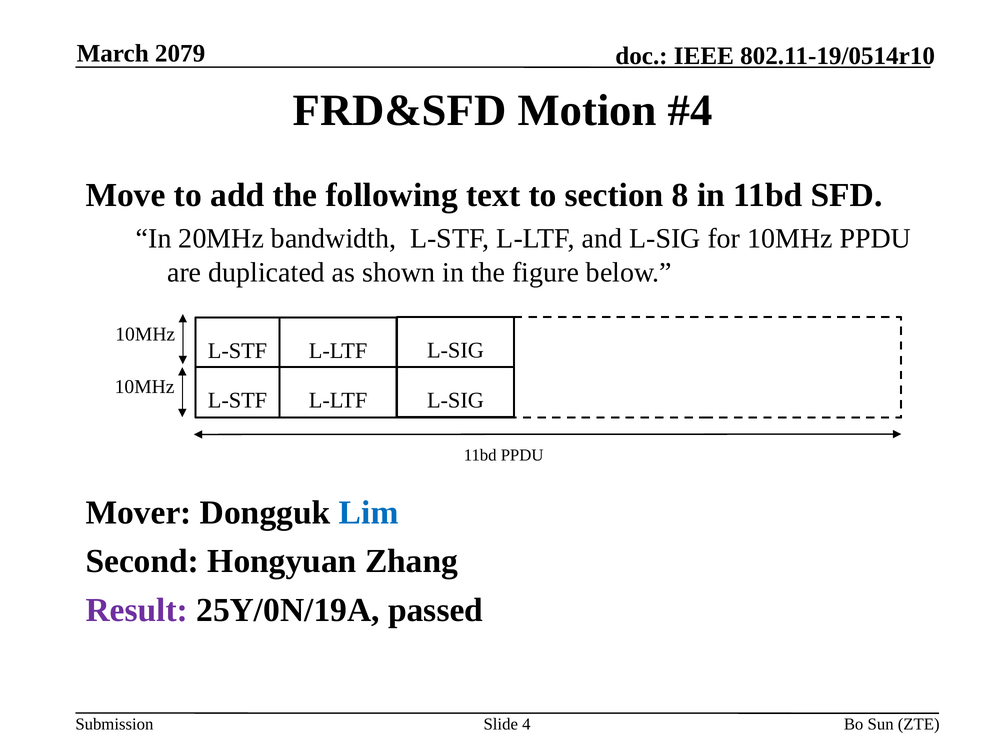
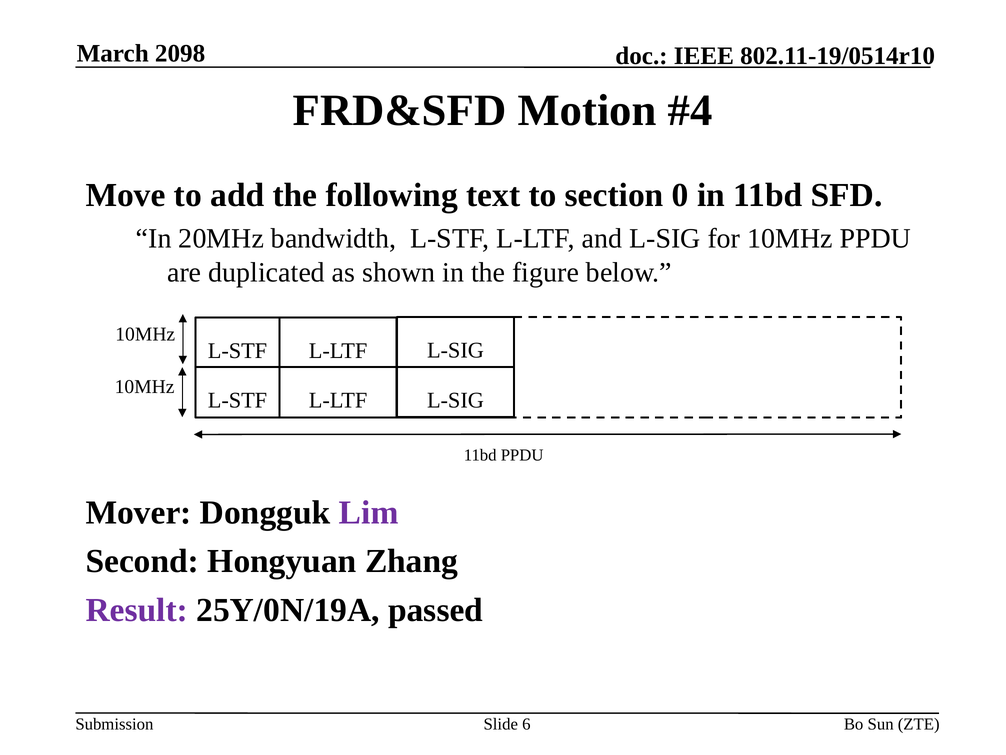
2079: 2079 -> 2098
8: 8 -> 0
Lim colour: blue -> purple
4: 4 -> 6
